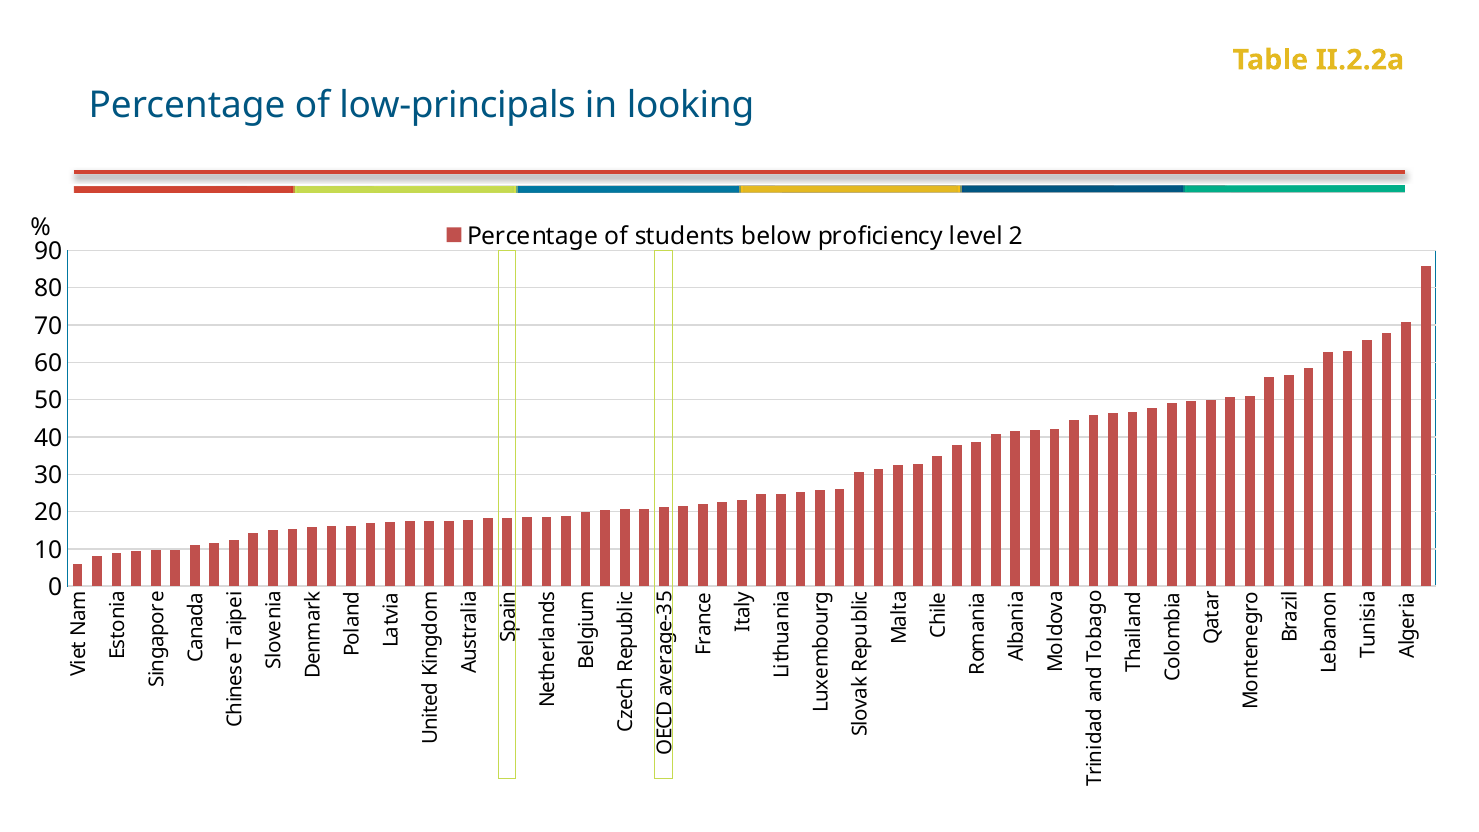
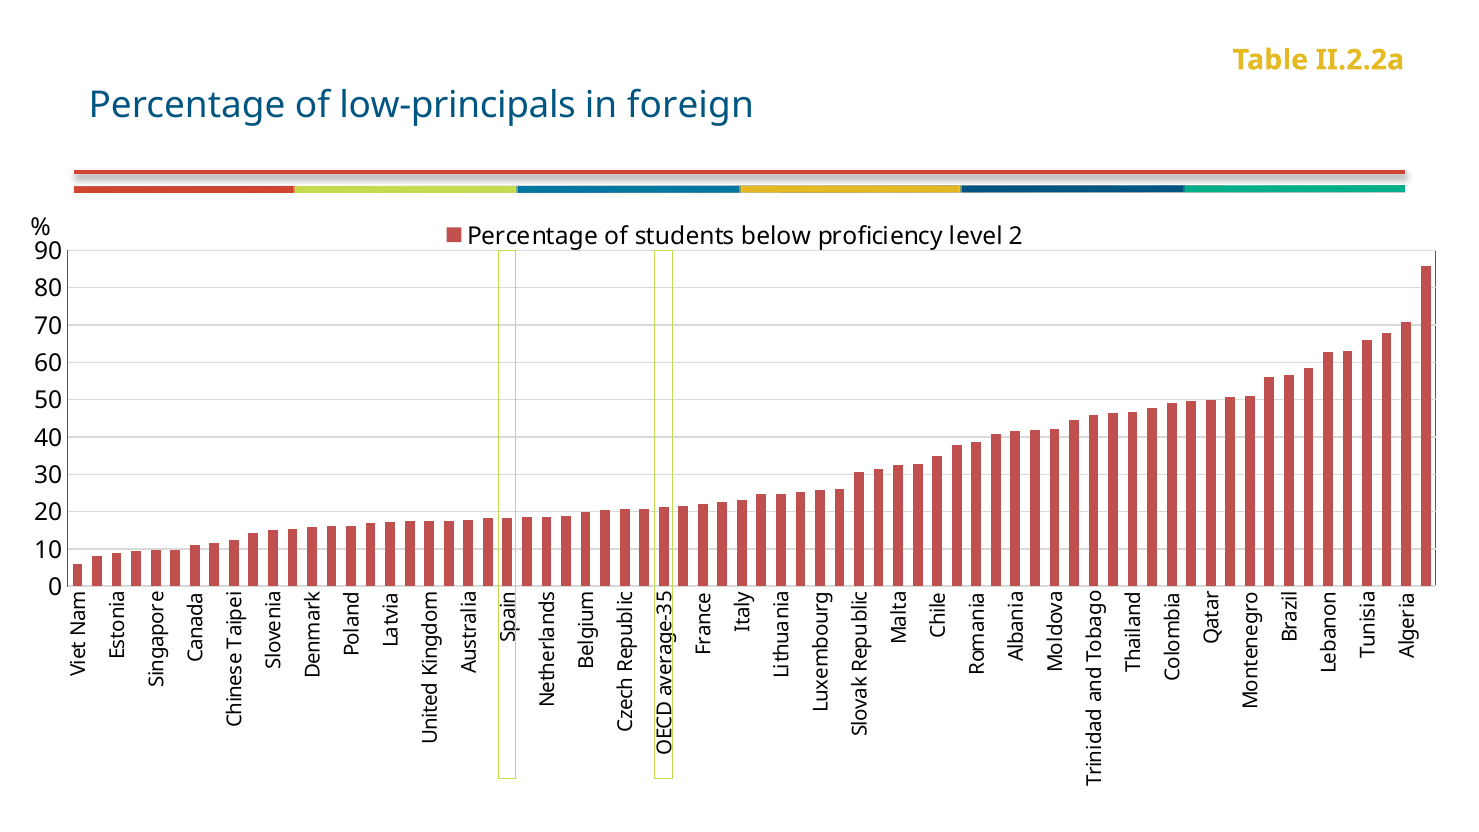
looking: looking -> foreign
